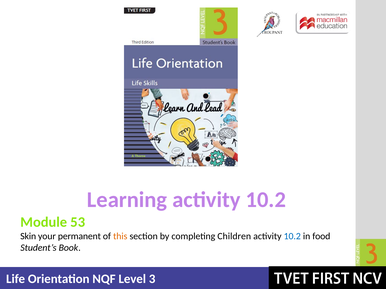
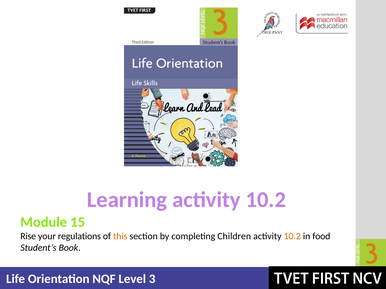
53: 53 -> 15
Skin: Skin -> Rise
permanent: permanent -> regulations
10.2 at (292, 237) colour: blue -> orange
